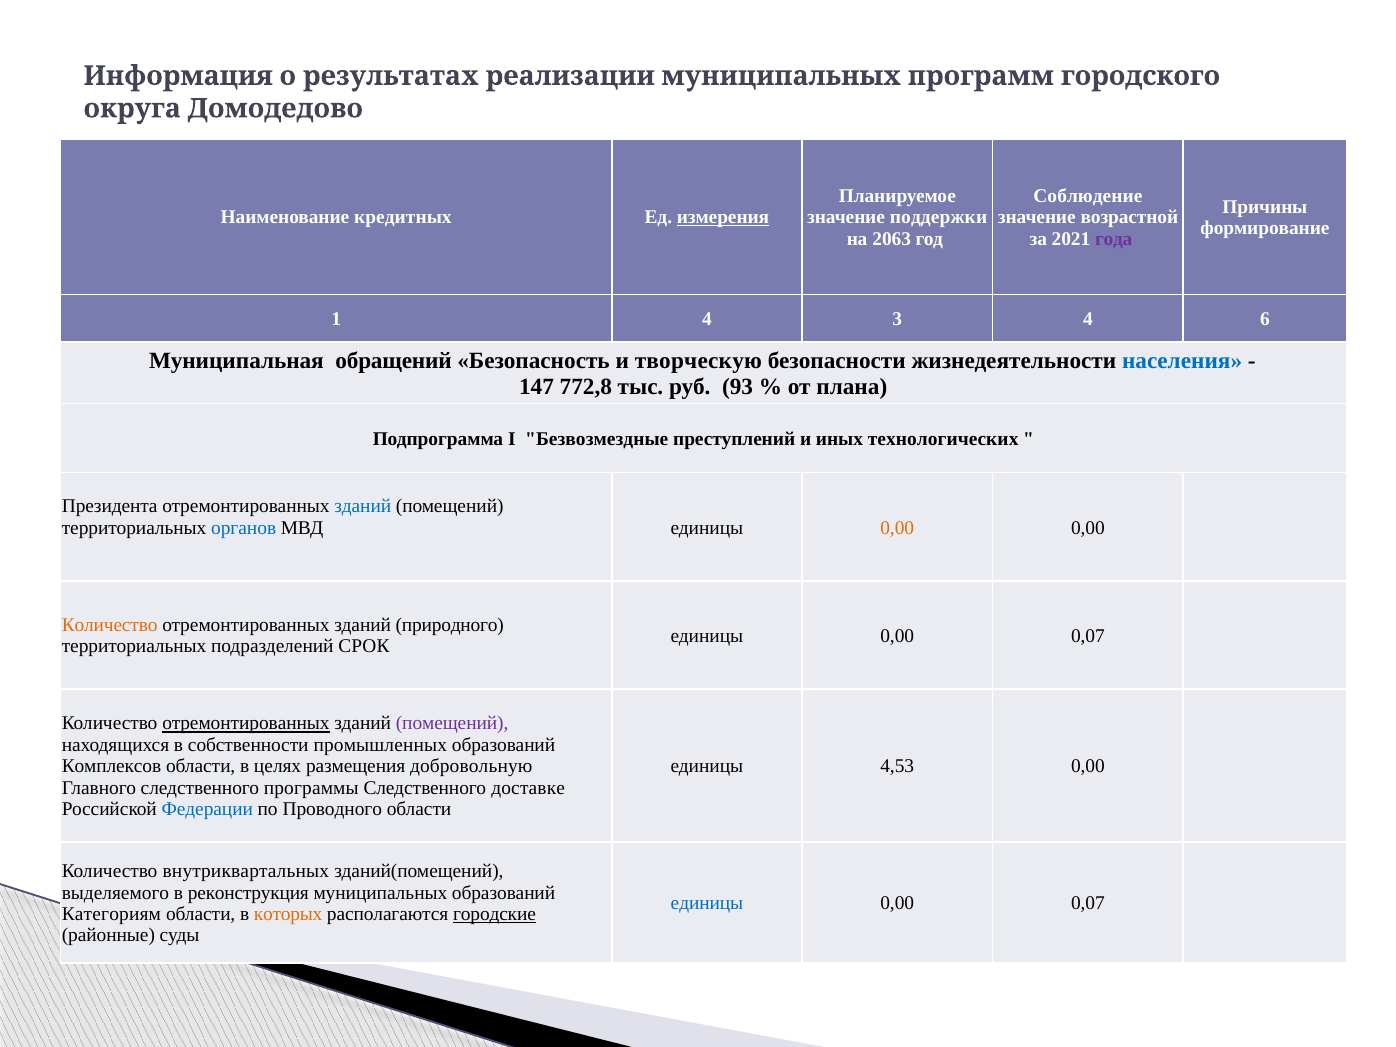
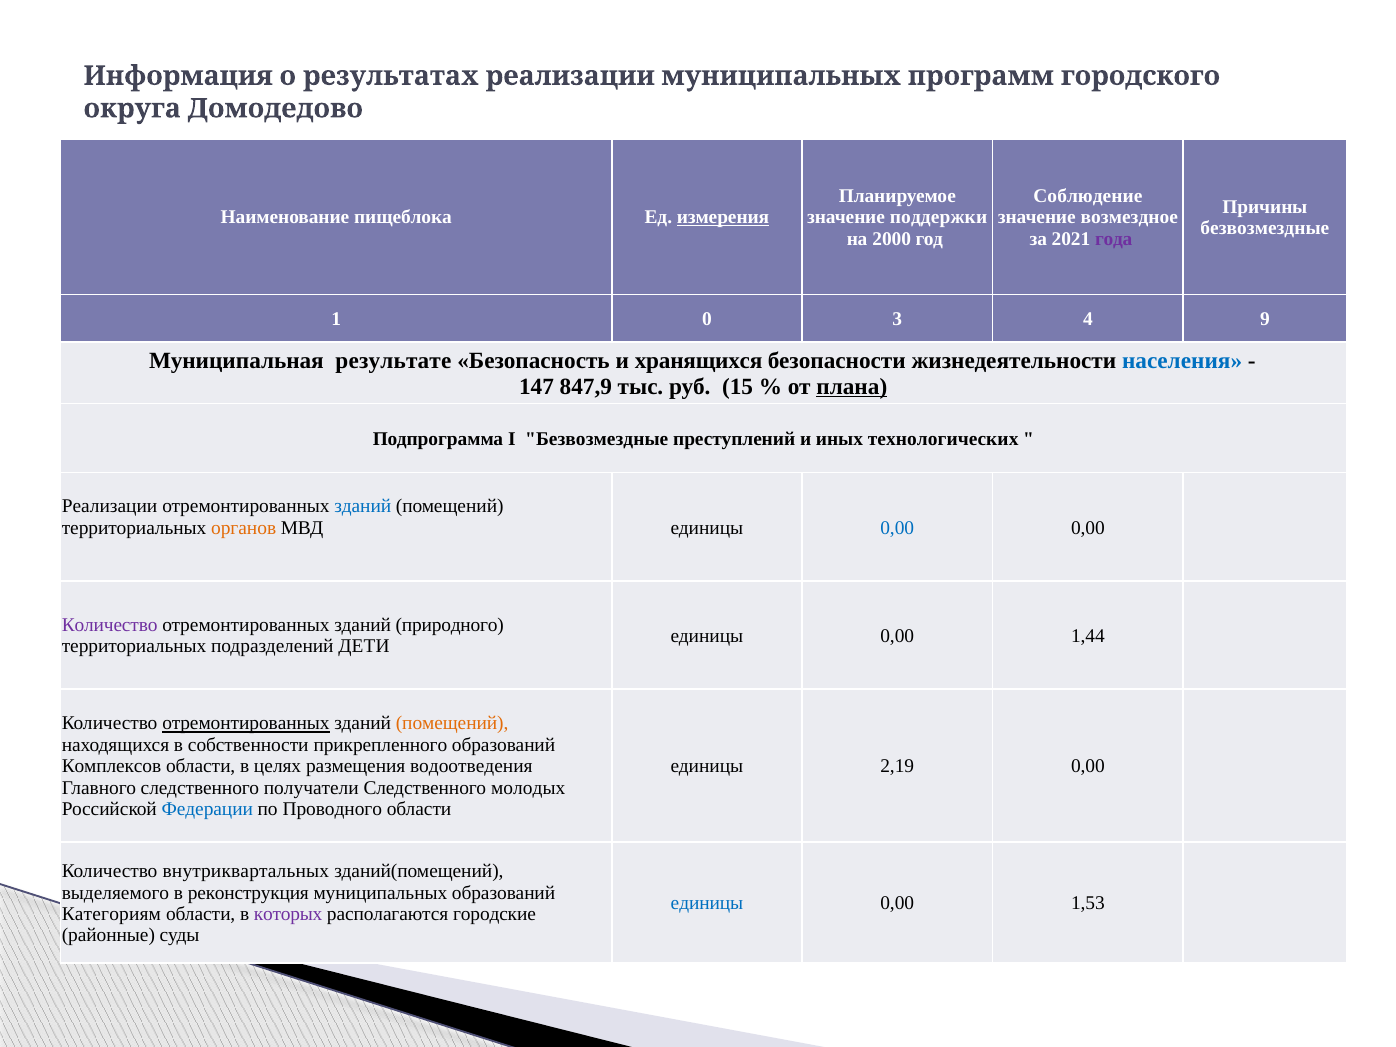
кредитных: кредитных -> пищеблока
возрастной: возрастной -> возмездное
формирование at (1265, 228): формирование -> безвозмездные
2063: 2063 -> 2000
1 4: 4 -> 0
6: 6 -> 9
обращений: обращений -> результате
творческую: творческую -> хранящихся
772,8: 772,8 -> 847,9
93: 93 -> 15
плана underline: none -> present
Президента: Президента -> Реализации
органов colour: blue -> orange
0,00 at (897, 528) colour: orange -> blue
Количество at (110, 625) colour: orange -> purple
0,07 at (1088, 636): 0,07 -> 1,44
СРОК: СРОК -> ДЕТИ
помещений at (452, 724) colour: purple -> orange
промышленных: промышленных -> прикрепленного
добровольную: добровольную -> водоотведения
4,53: 4,53 -> 2,19
программы: программы -> получатели
доставке: доставке -> молодых
0,07 at (1088, 903): 0,07 -> 1,53
которых colour: orange -> purple
городские underline: present -> none
